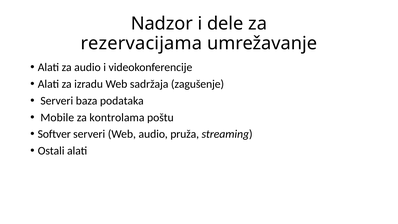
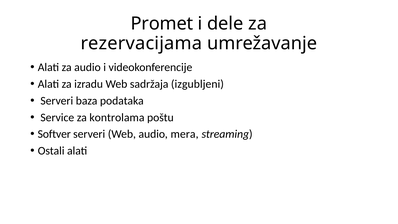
Nadzor: Nadzor -> Promet
zagušenje: zagušenje -> izgubljeni
Mobile: Mobile -> Service
pruža: pruža -> mera
